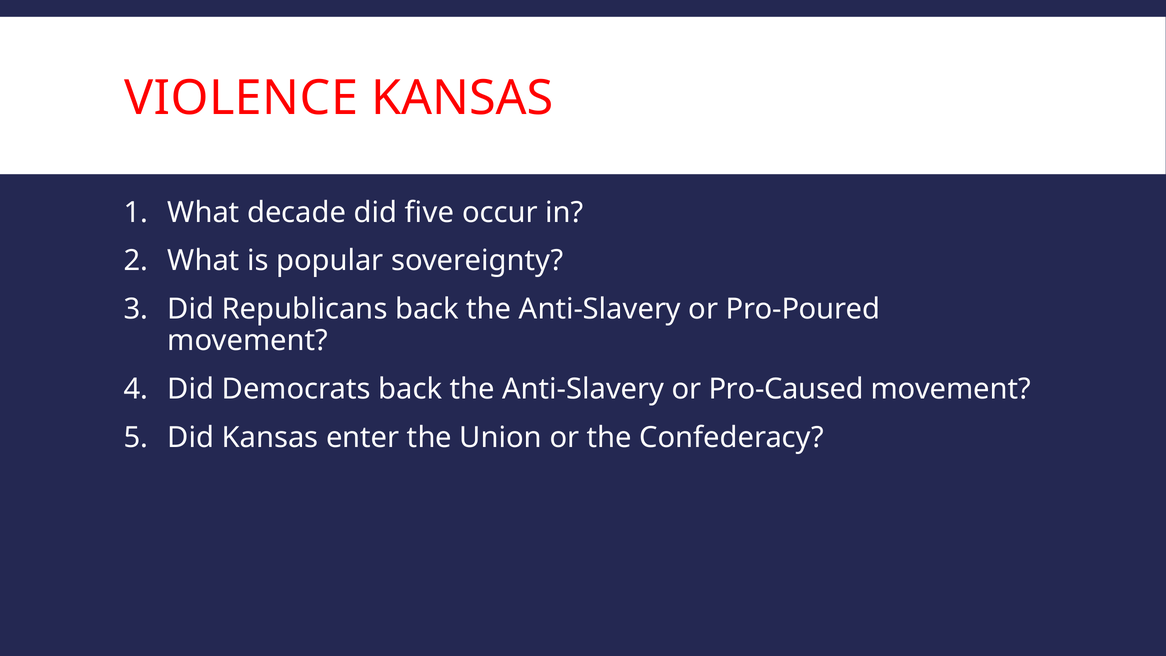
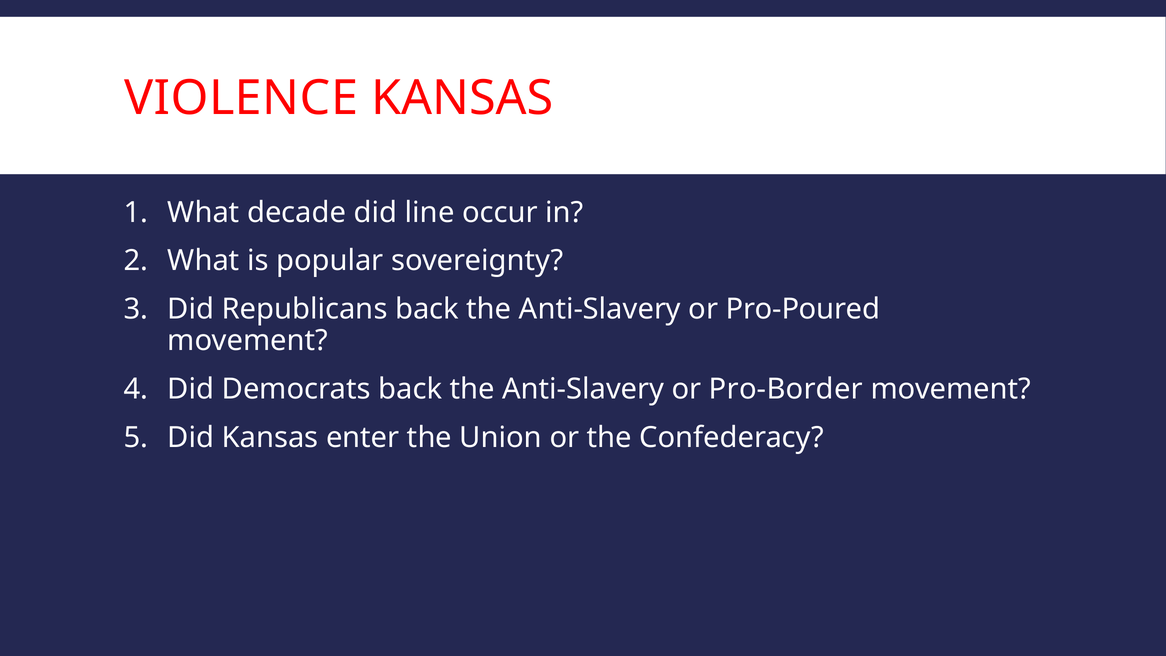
five: five -> line
Pro-Caused: Pro-Caused -> Pro-Border
